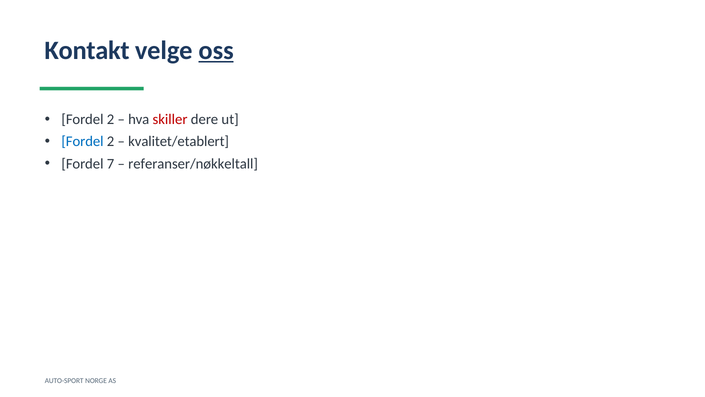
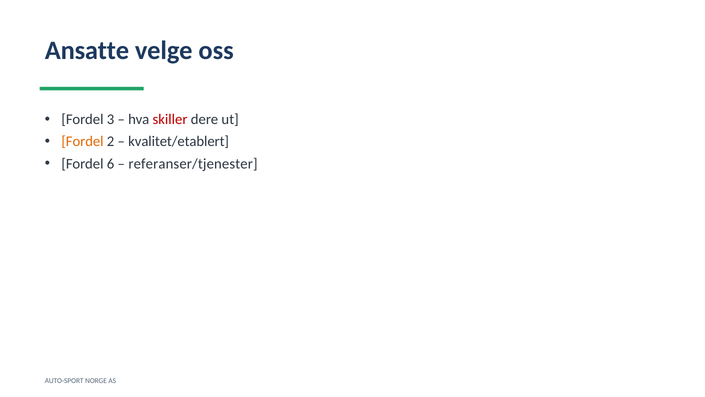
Kontakt: Kontakt -> Ansatte
oss underline: present -> none
2 at (111, 119): 2 -> 3
Fordel at (82, 141) colour: blue -> orange
7: 7 -> 6
referanser/nøkkeltall: referanser/nøkkeltall -> referanser/tjenester
